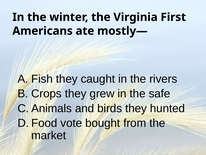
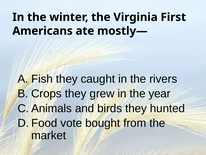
safe: safe -> year
